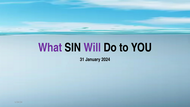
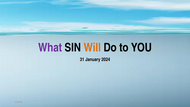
Will colour: purple -> orange
